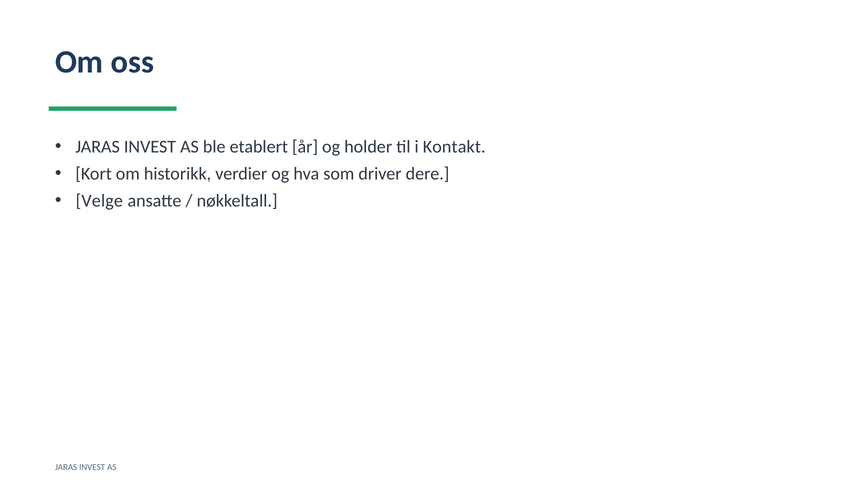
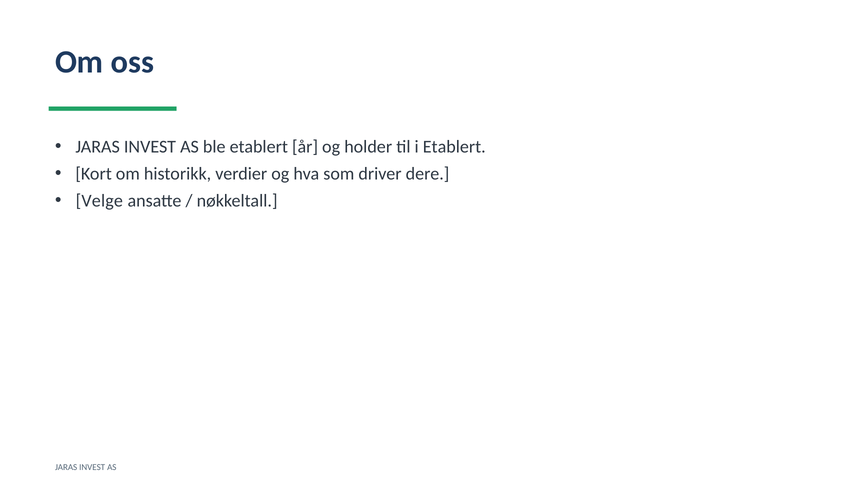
i Kontakt: Kontakt -> Etablert
